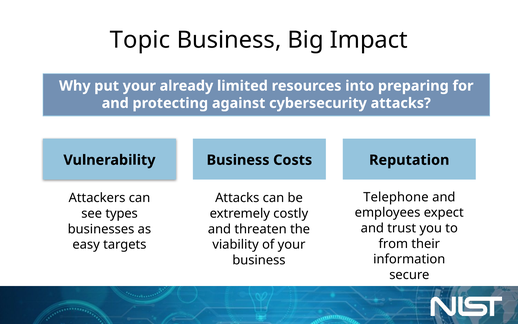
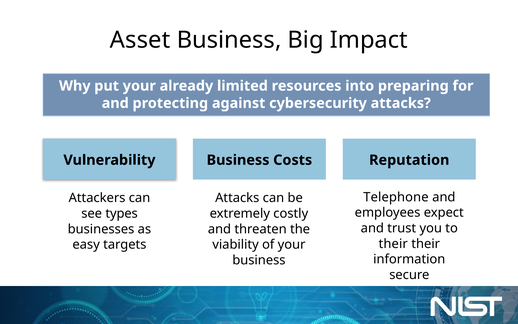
Topic: Topic -> Asset
from at (393, 244): from -> their
